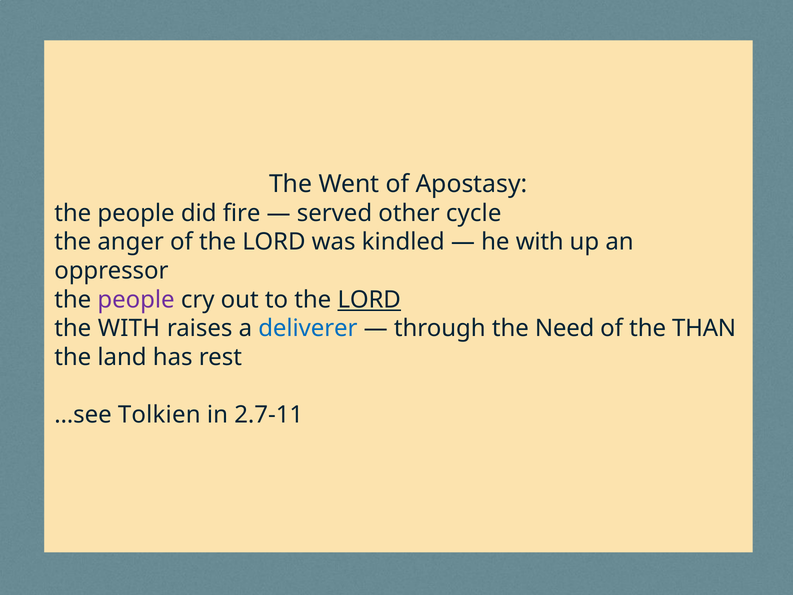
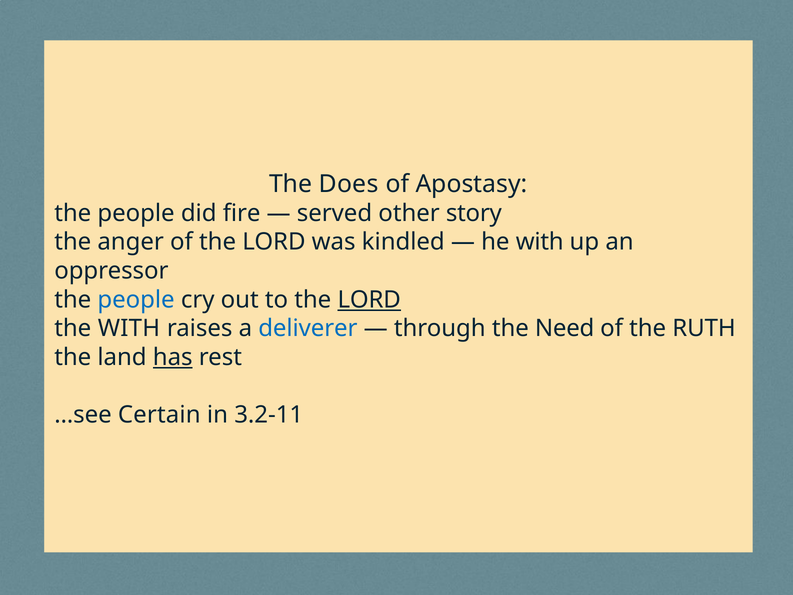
Went: Went -> Does
cycle: cycle -> story
people at (136, 300) colour: purple -> blue
THAN: THAN -> RUTH
has underline: none -> present
Tolkien: Tolkien -> Certain
2.7-11: 2.7-11 -> 3.2-11
